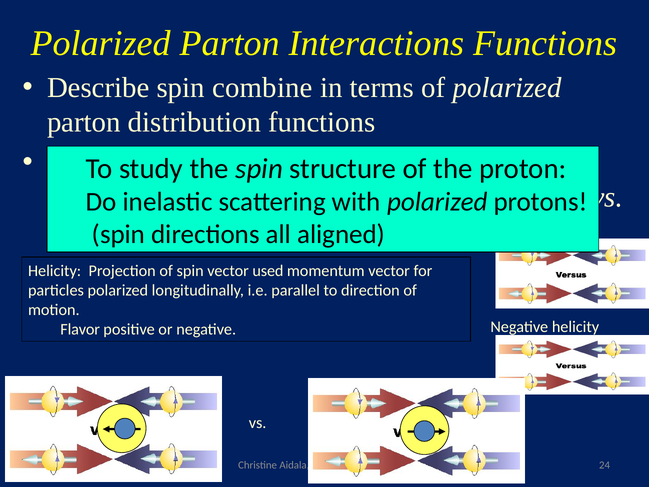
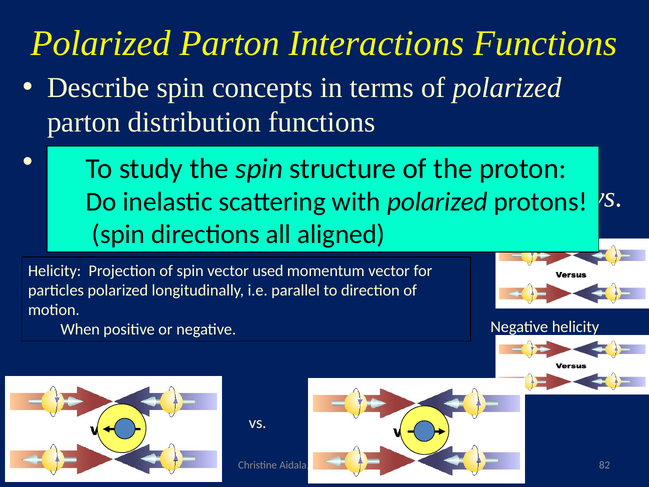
combine: combine -> concepts
Flavor: Flavor -> When
24: 24 -> 82
